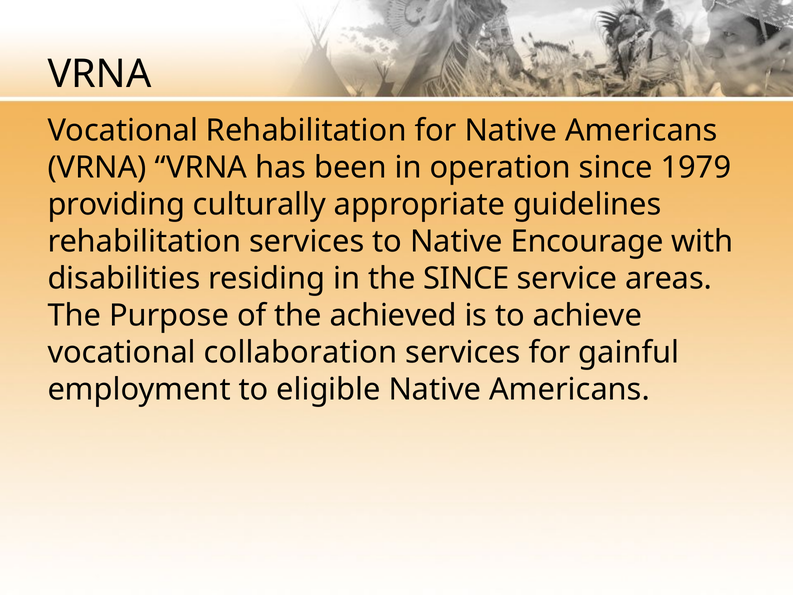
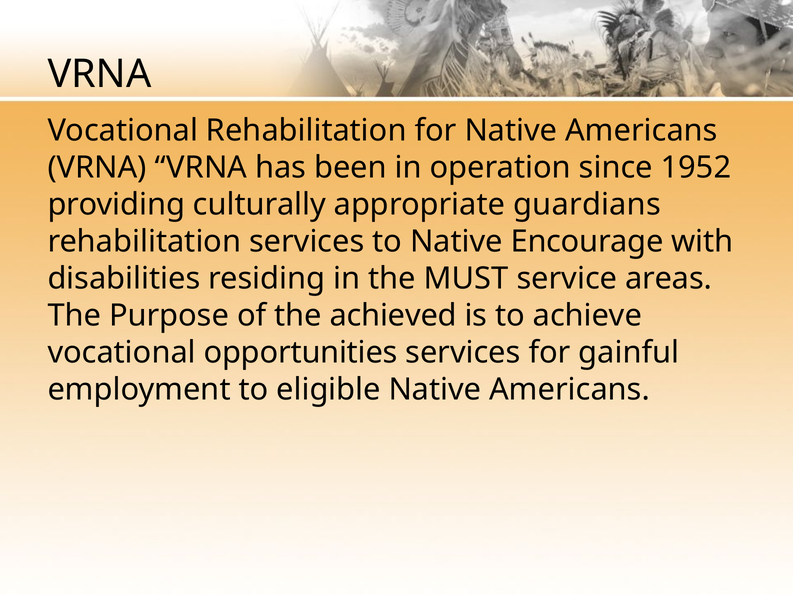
1979: 1979 -> 1952
guidelines: guidelines -> guardians
the SINCE: SINCE -> MUST
collaboration: collaboration -> opportunities
